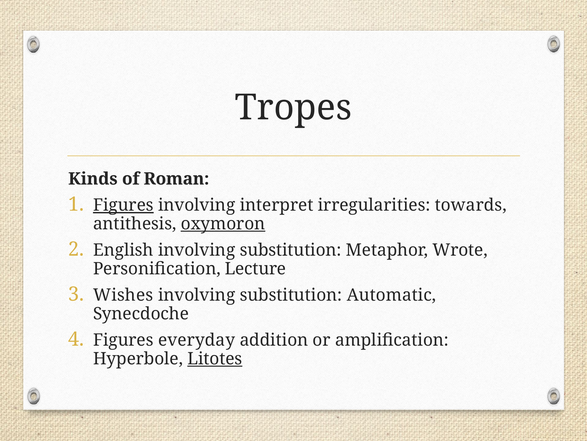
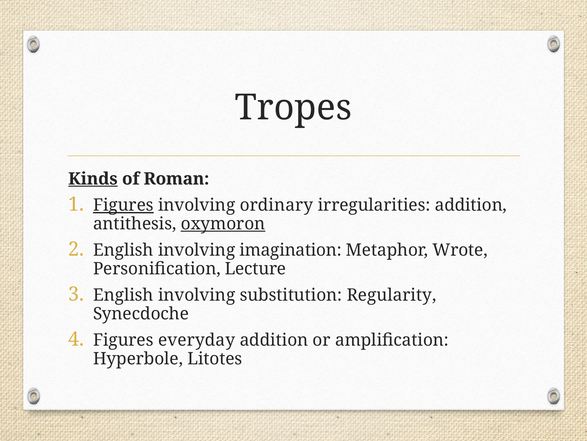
Kinds underline: none -> present
interpret: interpret -> ordinary
irregularities towards: towards -> addition
substitution at (291, 250): substitution -> imagination
Wishes at (123, 295): Wishes -> English
Automatic: Automatic -> Regularity
Litotes underline: present -> none
